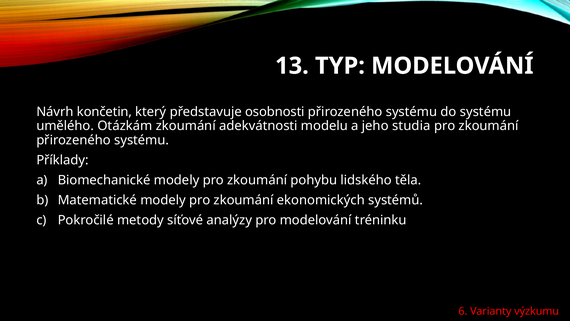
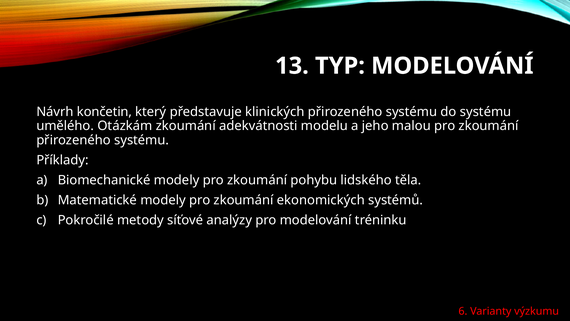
osobnosti: osobnosti -> klinických
studia: studia -> malou
